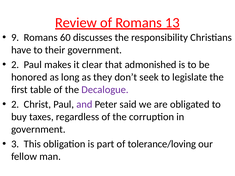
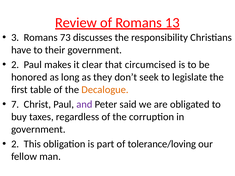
9: 9 -> 3
60: 60 -> 73
admonished: admonished -> circumcised
Decalogue colour: purple -> orange
2 at (15, 104): 2 -> 7
3 at (15, 144): 3 -> 2
